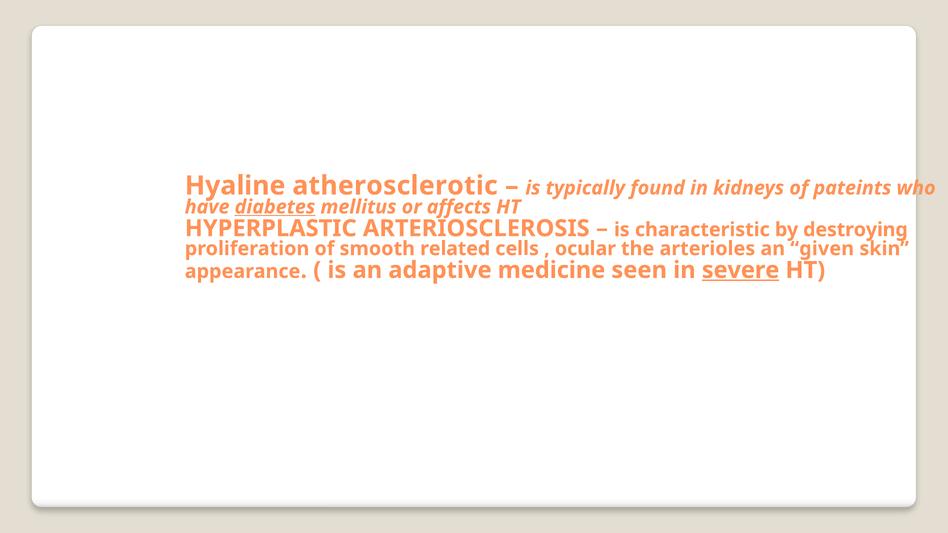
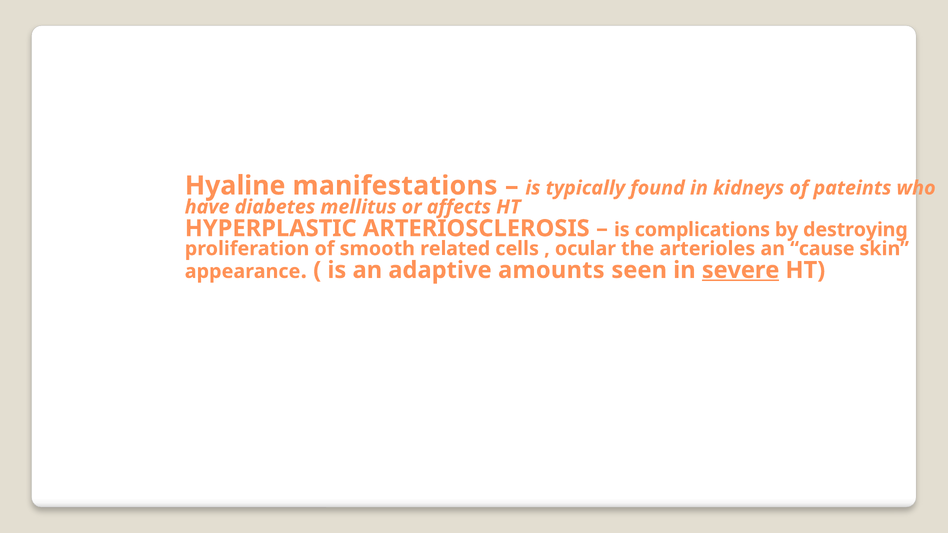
atherosclerotic: atherosclerotic -> manifestations
diabetes underline: present -> none
characteristic: characteristic -> complications
given: given -> cause
medicine: medicine -> amounts
